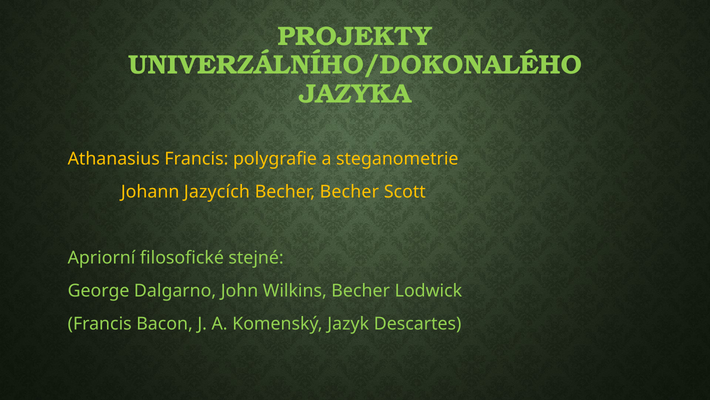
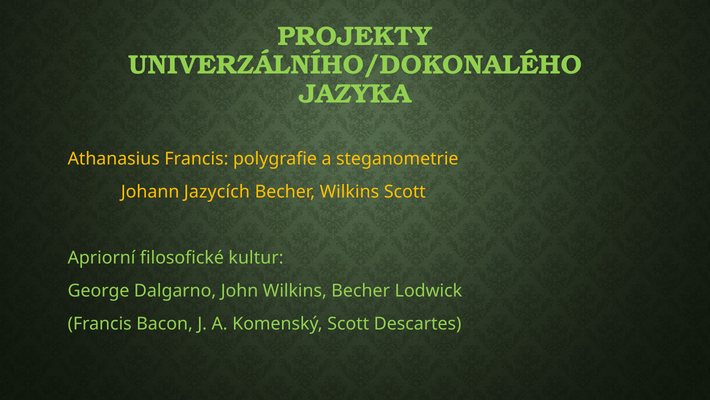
Becher Becher: Becher -> Wilkins
stejné: stejné -> kultur
Komenský Jazyk: Jazyk -> Scott
